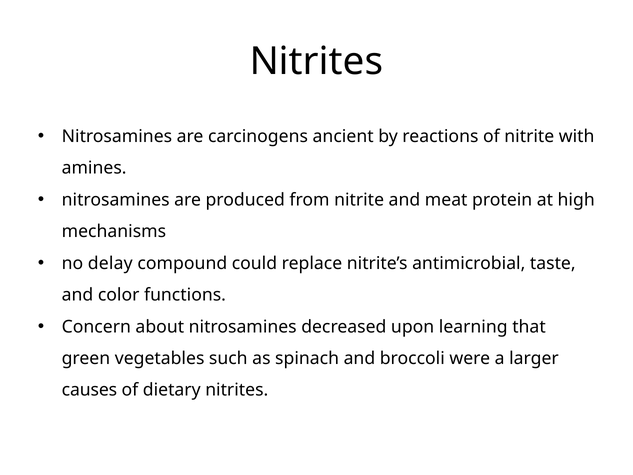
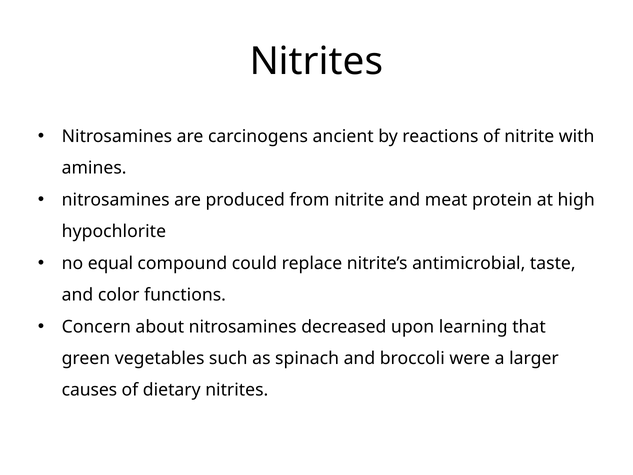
mechanisms: mechanisms -> hypochlorite
delay: delay -> equal
